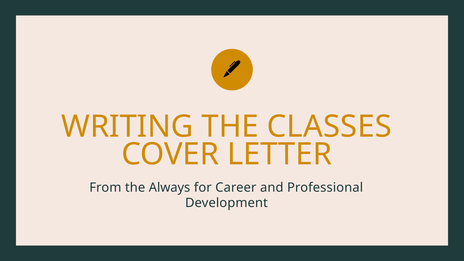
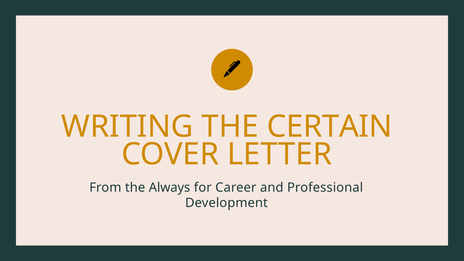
CLASSES: CLASSES -> CERTAIN
